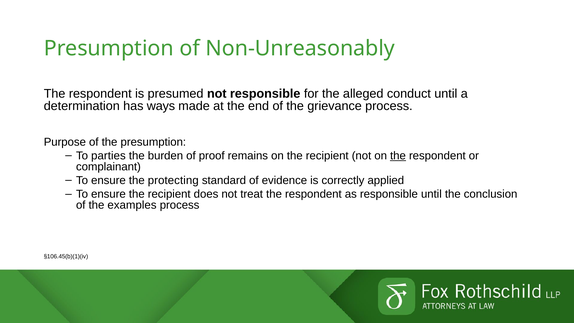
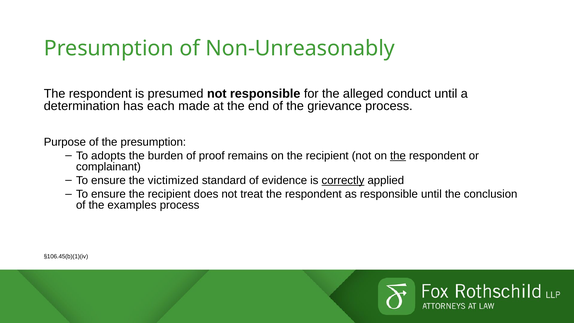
ways: ways -> each
parties: parties -> adopts
protecting: protecting -> victimized
correctly underline: none -> present
